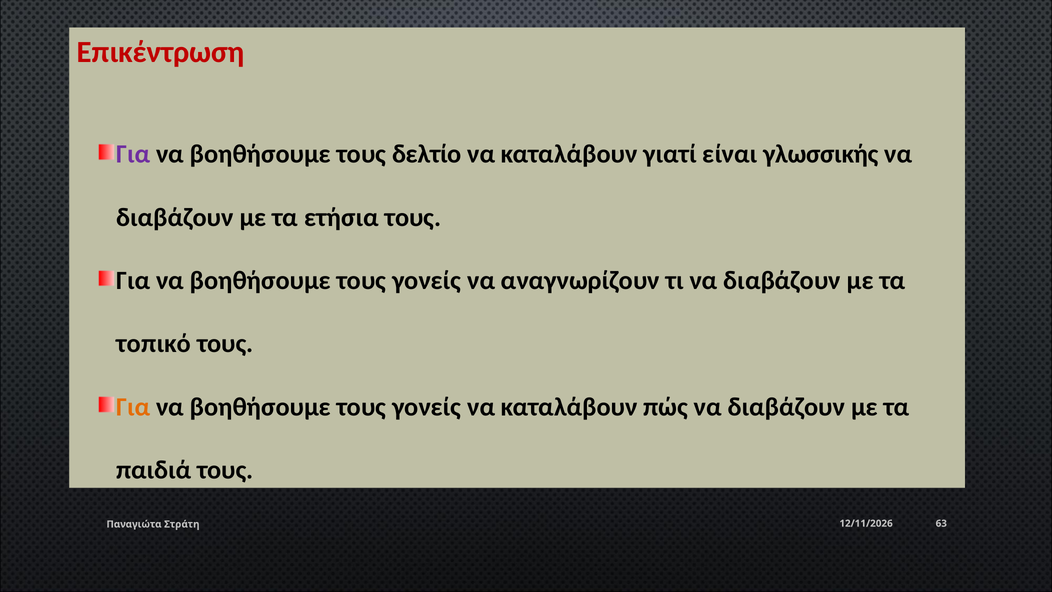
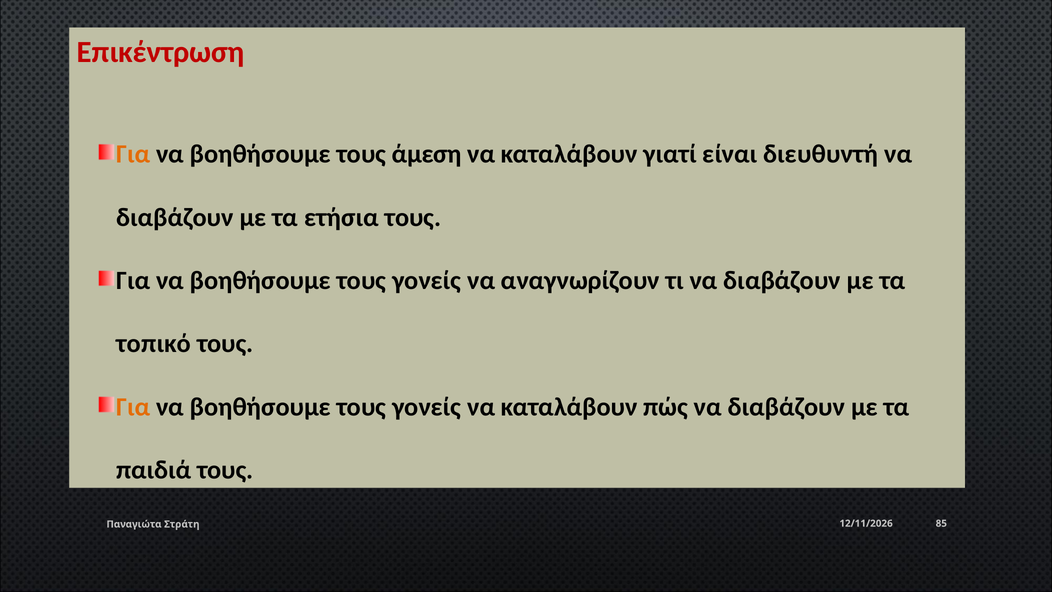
Για at (133, 154) colour: purple -> orange
δελτίο: δελτίο -> άμεση
γλωσσικής: γλωσσικής -> διευθυντή
63: 63 -> 85
